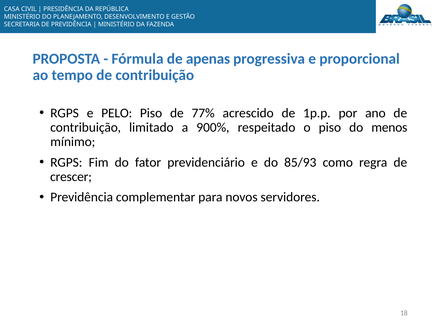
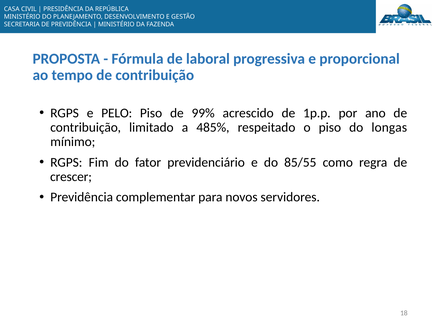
apenas: apenas -> laboral
77%: 77% -> 99%
900%: 900% -> 485%
menos: menos -> longas
85/93: 85/93 -> 85/55
